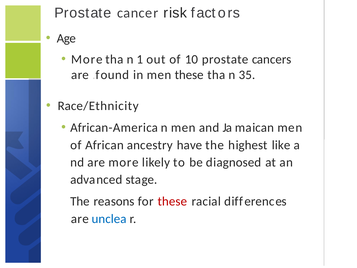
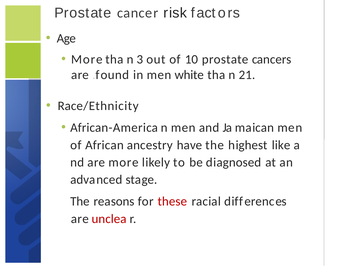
1: 1 -> 3
men these: these -> white
35: 35 -> 21
unclea colour: blue -> red
